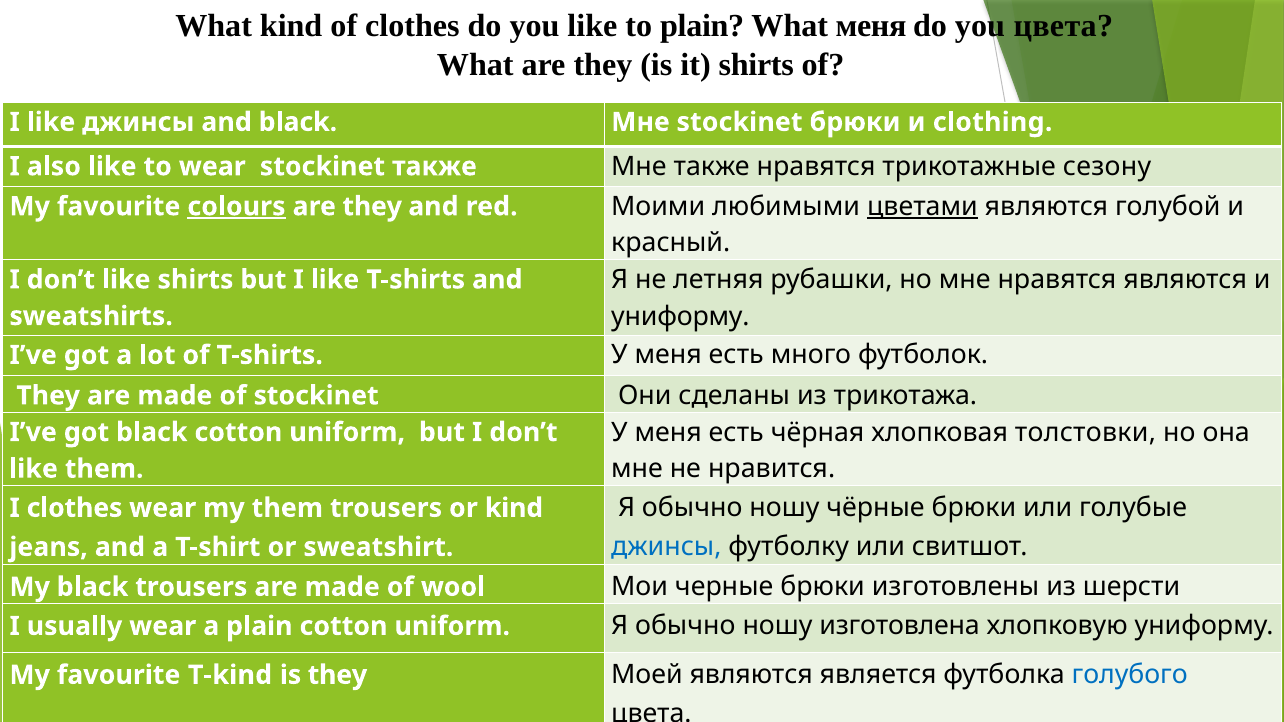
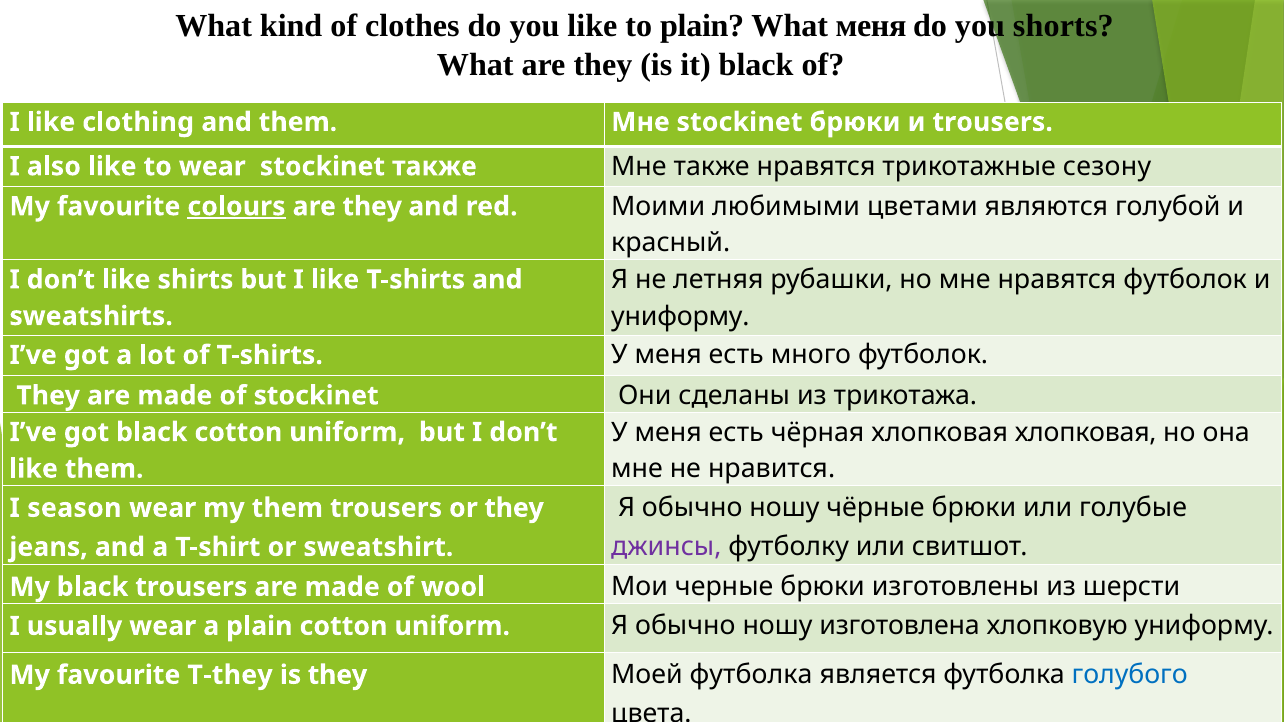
you цвета: цвета -> shorts
it shirts: shirts -> black
like джинсы: джинсы -> clothing
and black: black -> them
и clothing: clothing -> trousers
цветами underline: present -> none
нравятся являются: являются -> футболок
хлопковая толстовки: толстовки -> хлопковая
I clothes: clothes -> season
or kind: kind -> they
джинсы at (666, 547) colour: blue -> purple
T-kind: T-kind -> T-they
Моей являются: являются -> футболка
